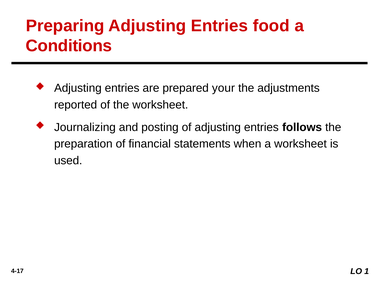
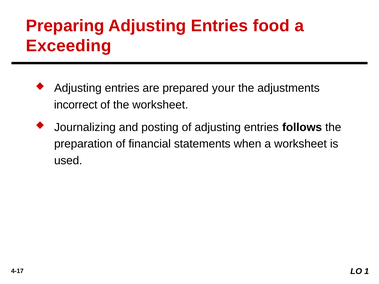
Conditions: Conditions -> Exceeding
reported: reported -> incorrect
